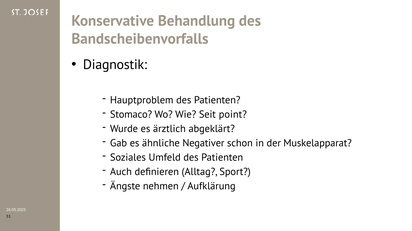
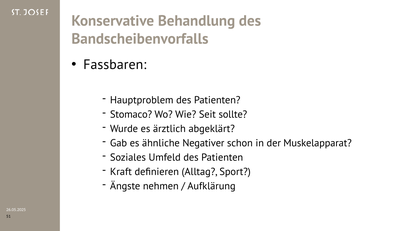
Diagnostik: Diagnostik -> Fassbaren
point: point -> sollte
Auch: Auch -> Kraft
